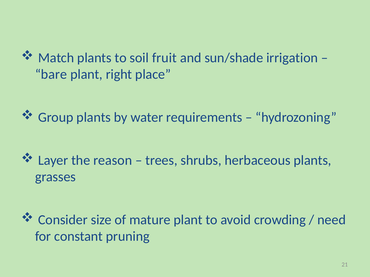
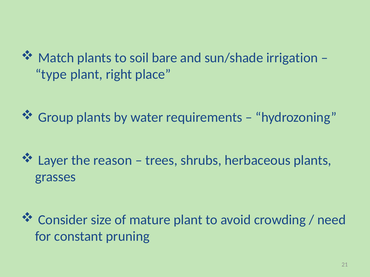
fruit: fruit -> bare
bare: bare -> type
